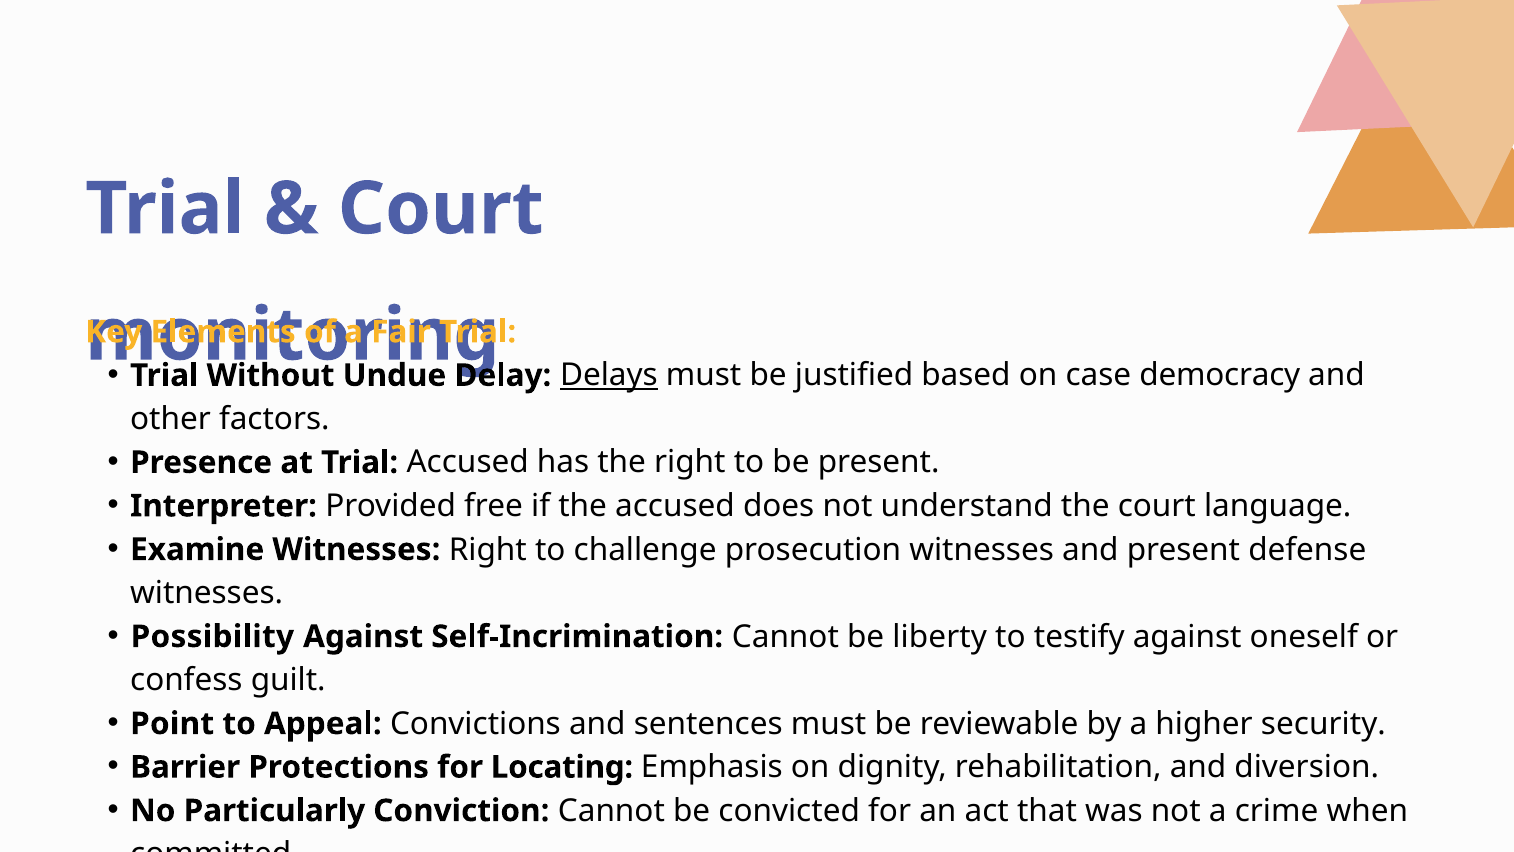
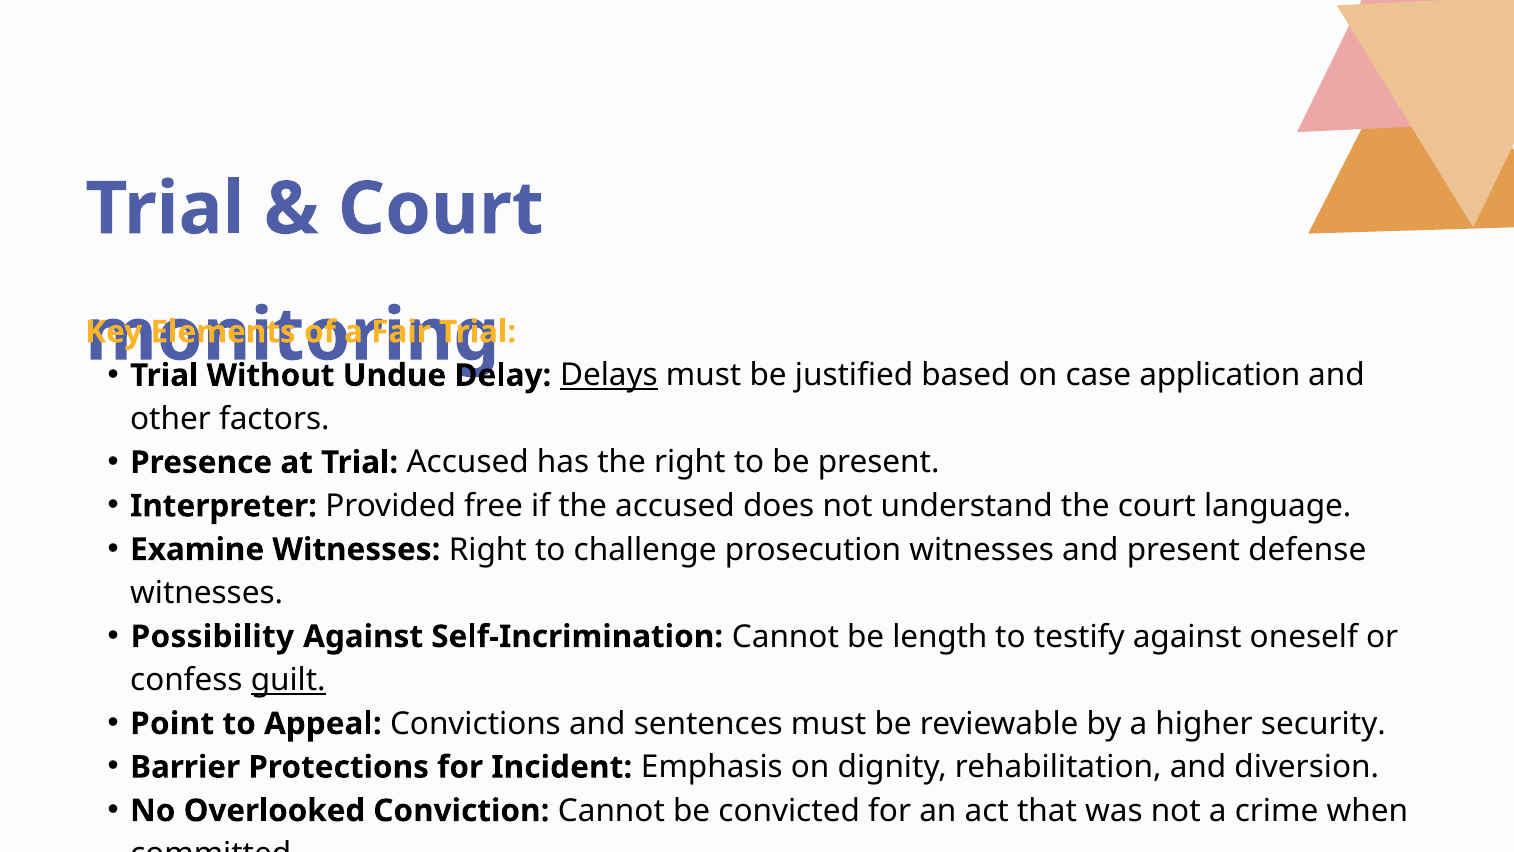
democracy: democracy -> application
liberty: liberty -> length
guilt underline: none -> present
Locating: Locating -> Incident
Particularly: Particularly -> Overlooked
